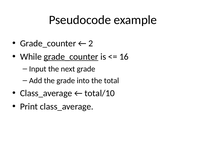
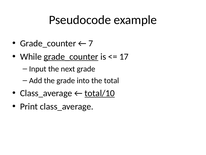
2: 2 -> 7
16: 16 -> 17
total/10 underline: none -> present
